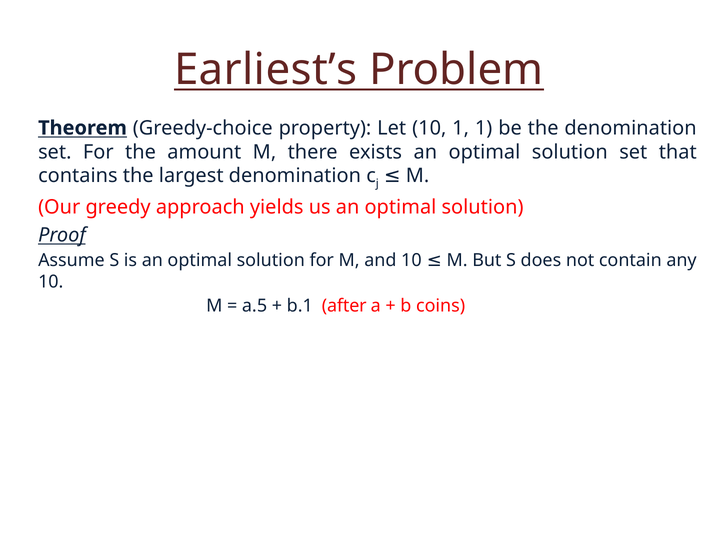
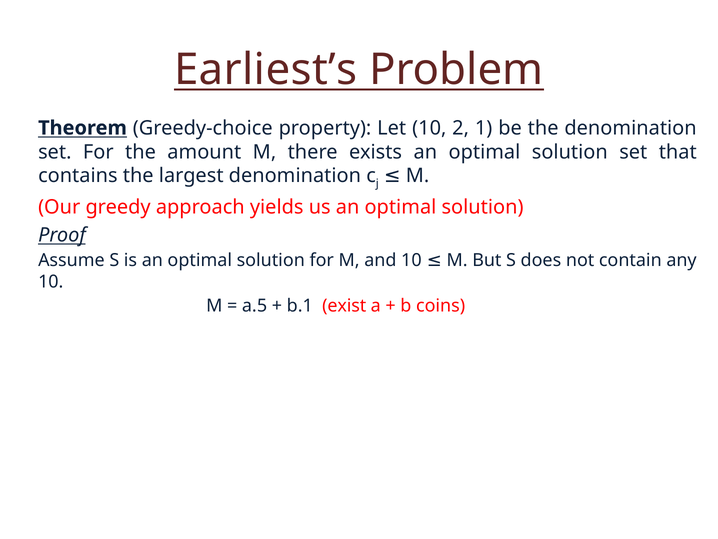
10 1: 1 -> 2
after: after -> exist
